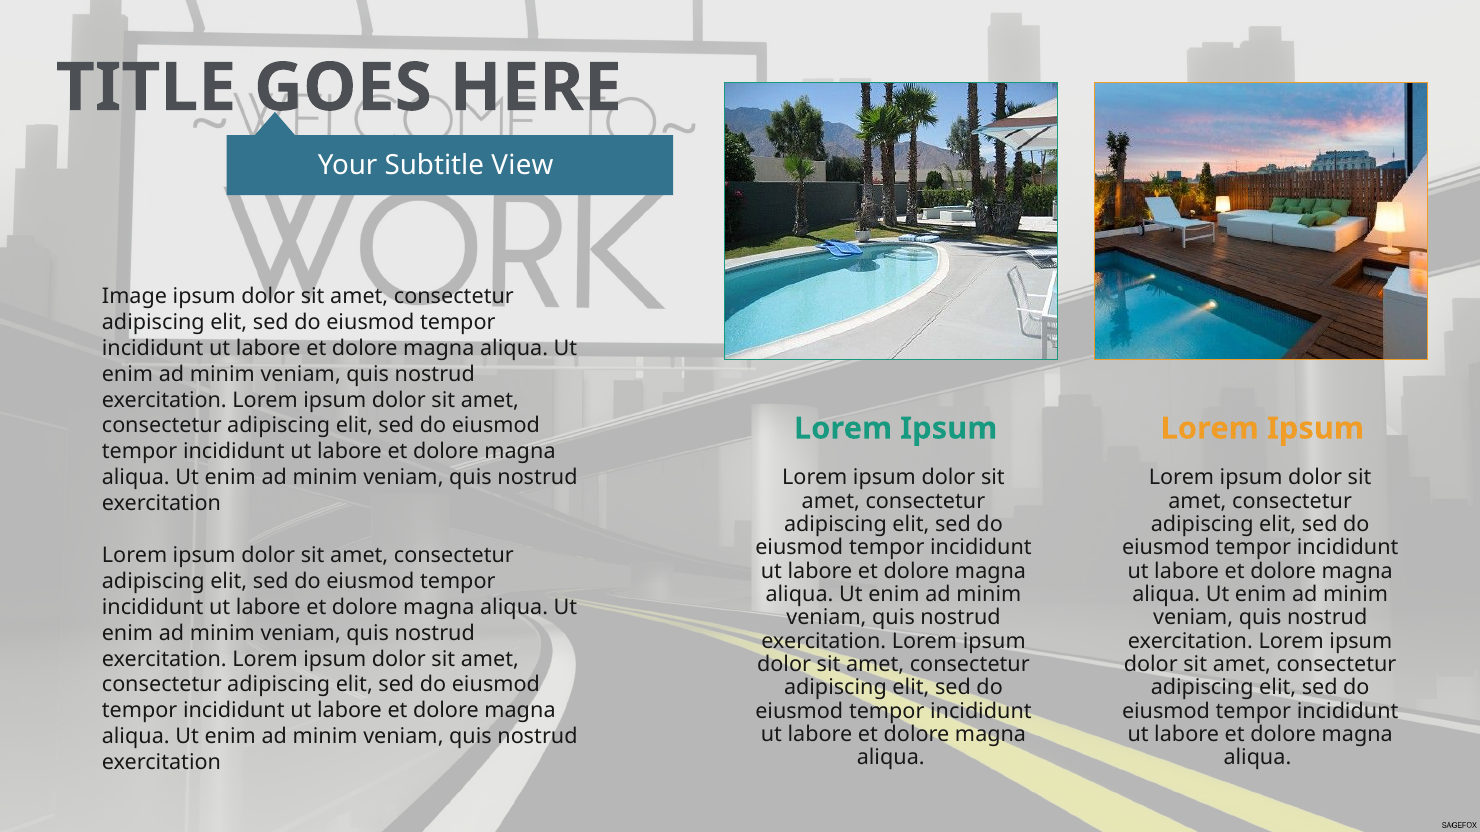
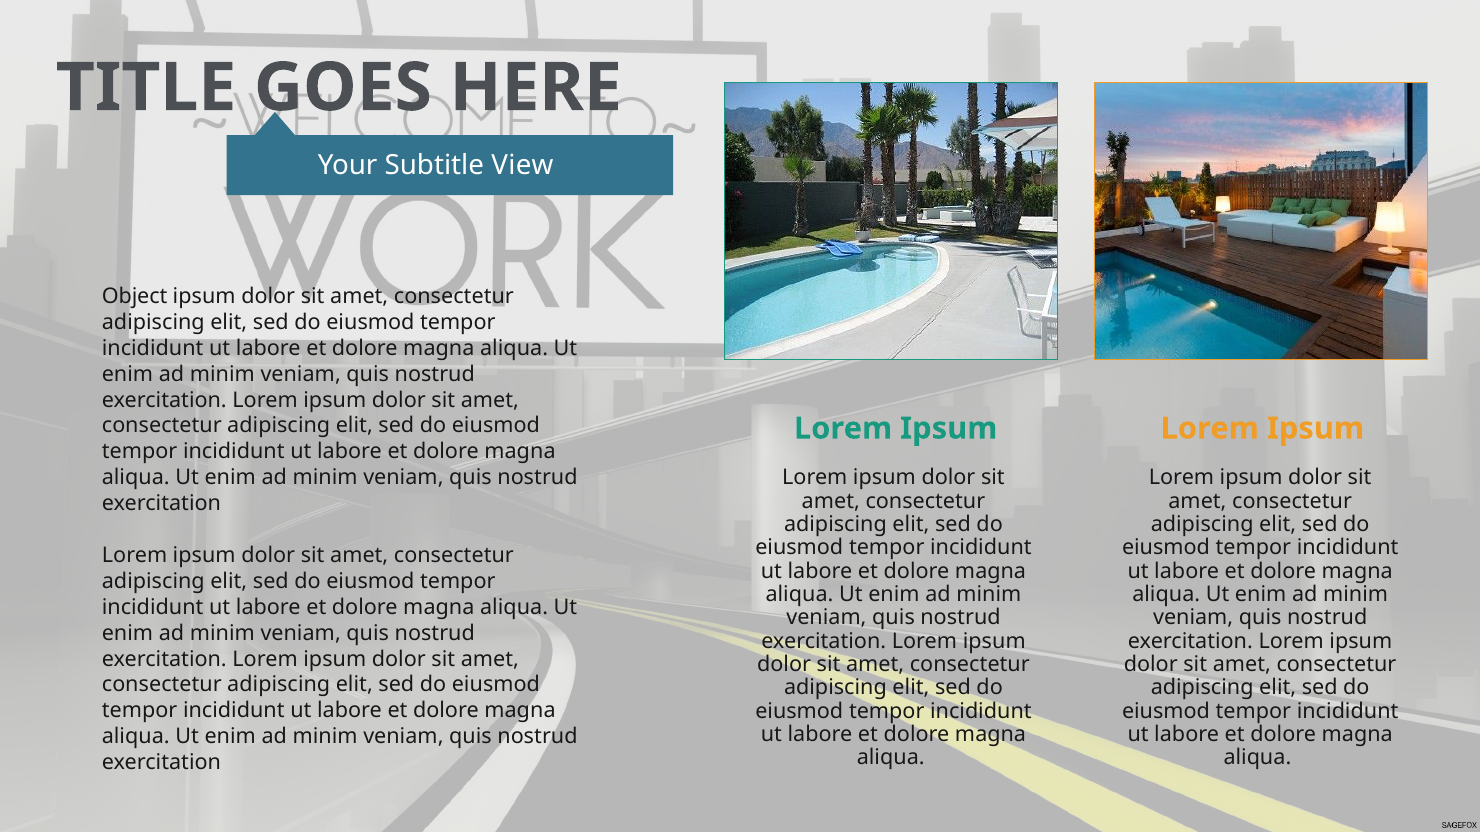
Image: Image -> Object
